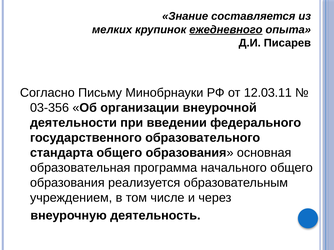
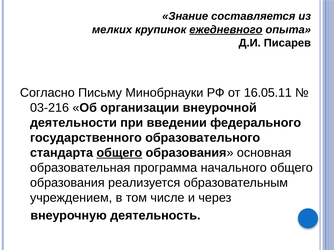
12.03.11: 12.03.11 -> 16.05.11
03-356: 03-356 -> 03-216
общего at (119, 153) underline: none -> present
